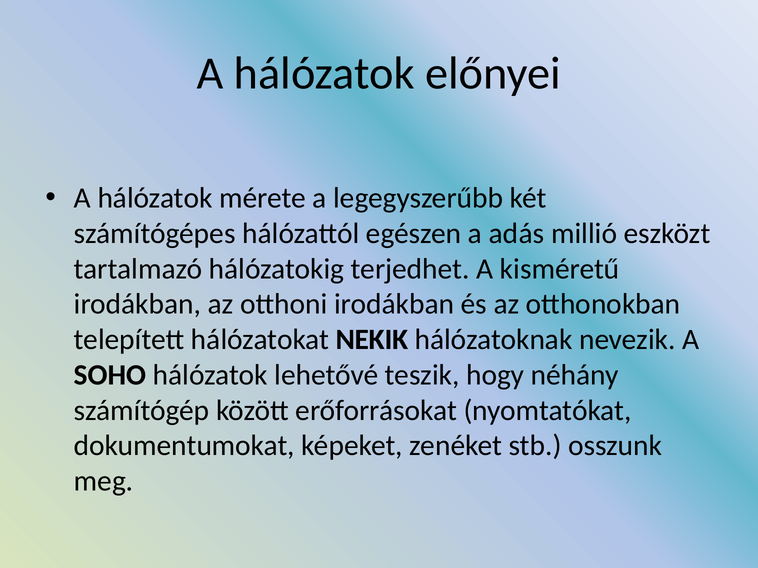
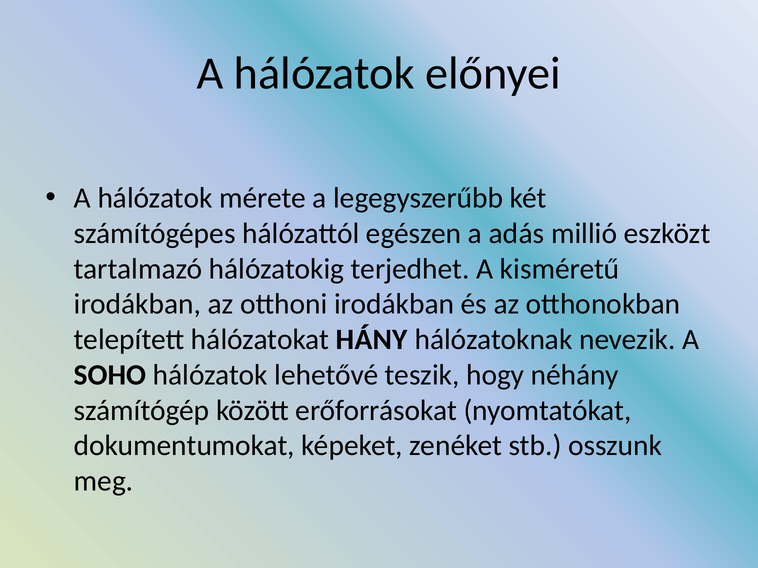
NEKIK: NEKIK -> HÁNY
